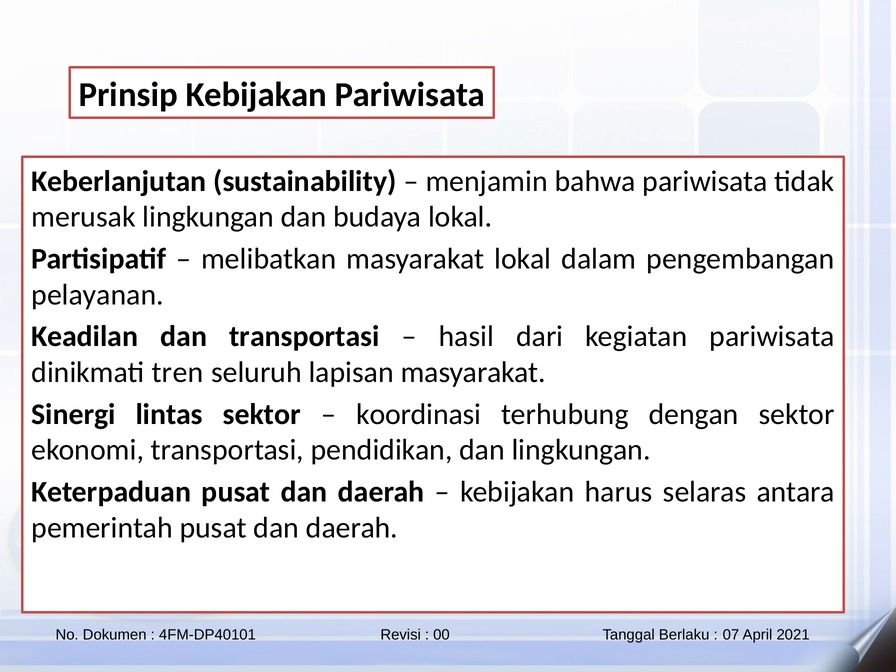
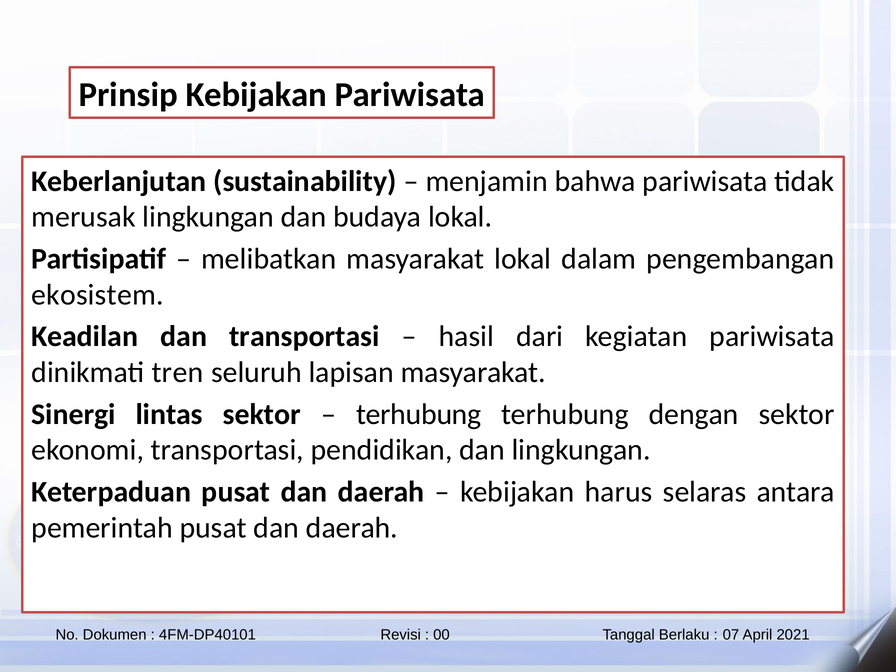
pelayanan: pelayanan -> ekosistem
koordinasi at (419, 414): koordinasi -> terhubung
